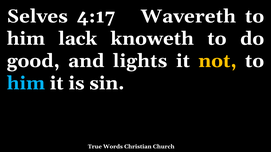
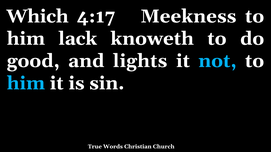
Selves: Selves -> Which
Wavereth: Wavereth -> Meekness
not colour: yellow -> light blue
